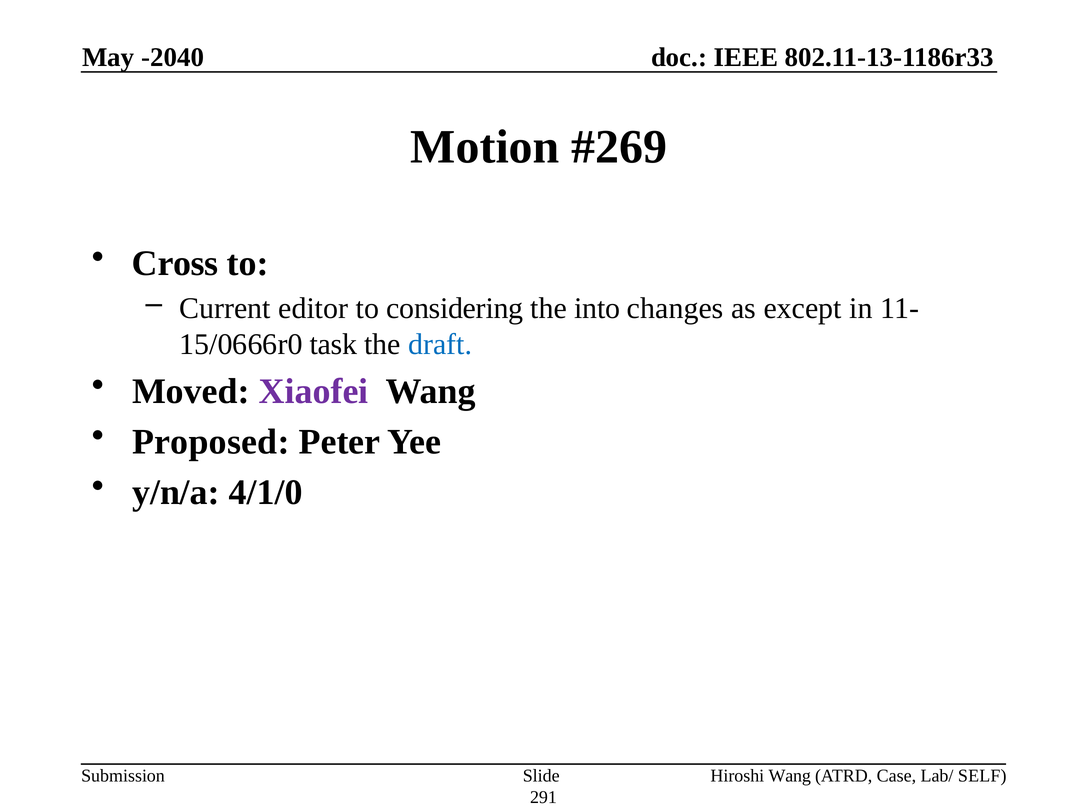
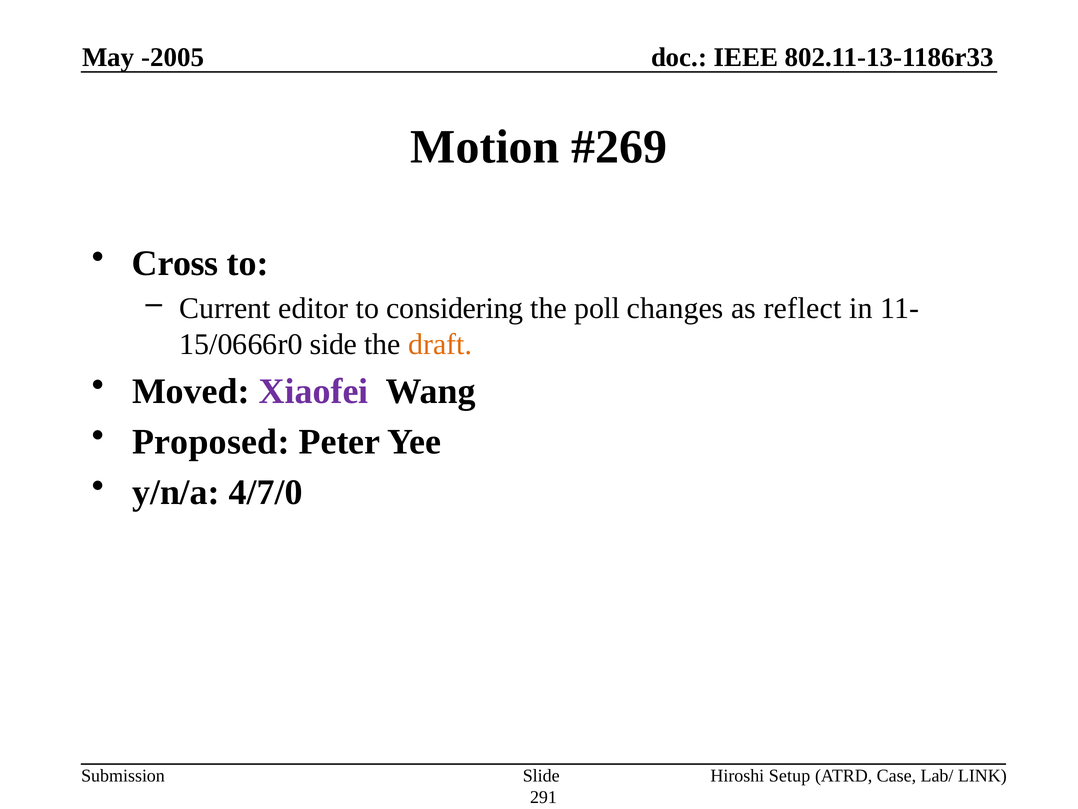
-2040: -2040 -> -2005
into: into -> poll
except: except -> reflect
task: task -> side
draft colour: blue -> orange
4/1/0: 4/1/0 -> 4/7/0
Hiroshi Wang: Wang -> Setup
SELF: SELF -> LINK
